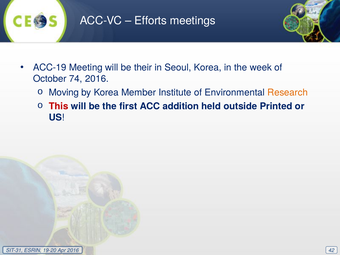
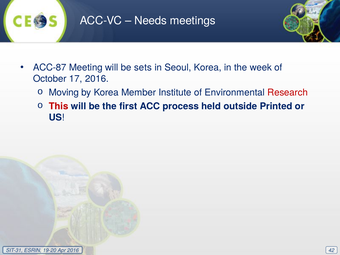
Efforts: Efforts -> Needs
ACC-19: ACC-19 -> ACC-87
their: their -> sets
74: 74 -> 17
Research colour: orange -> red
addition: addition -> process
